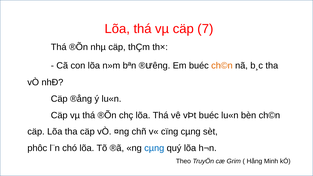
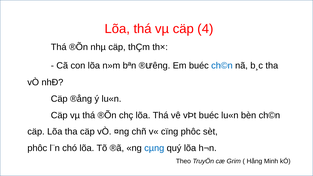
7: 7 -> 4
ch©n at (222, 66) colour: orange -> blue
cïng cµng: cµng -> phôc
